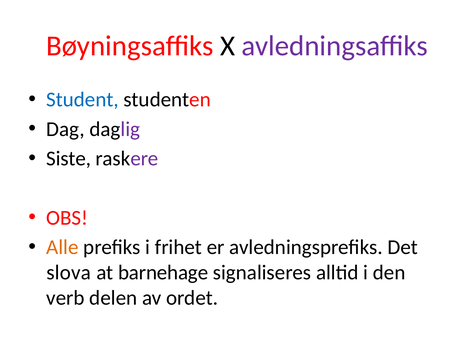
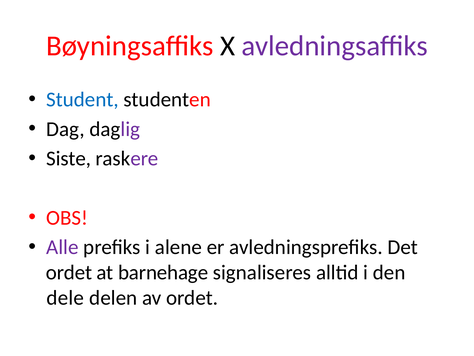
Alle colour: orange -> purple
frihet: frihet -> alene
slova at (69, 272): slova -> ordet
verb: verb -> dele
